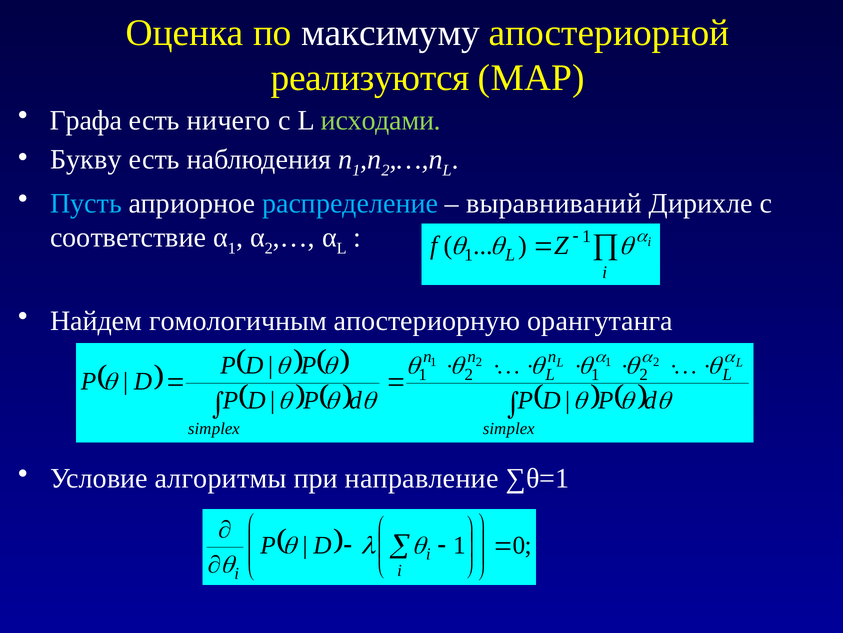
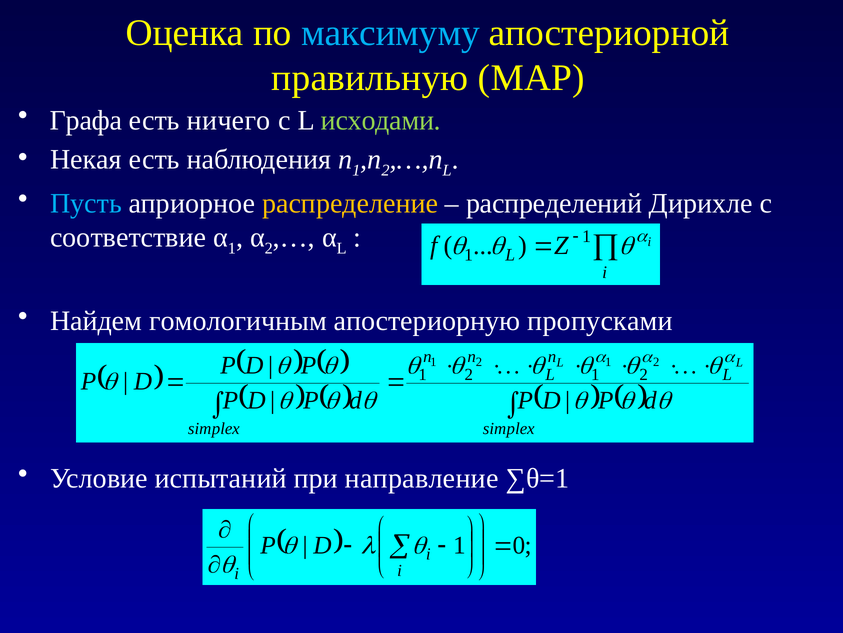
максимуму colour: white -> light blue
реализуются: реализуются -> правильную
Букву: Букву -> Некая
распределение colour: light blue -> yellow
выравниваний: выравниваний -> распределений
орангутанга: орангутанга -> пропусками
алгоритмы: алгоритмы -> испытаний
